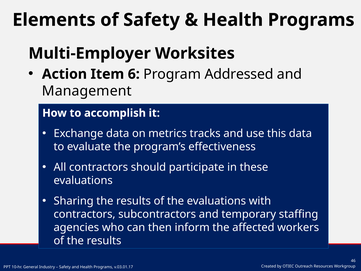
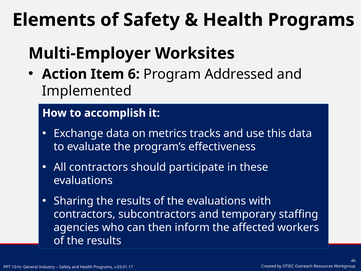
Management: Management -> Implemented
